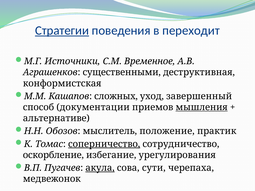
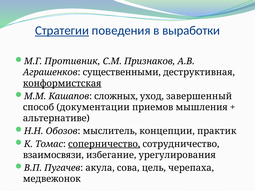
переходит: переходит -> выработки
Источники: Источники -> Противник
Временное: Временное -> Признаков
конформистская underline: none -> present
мышления underline: present -> none
положение: положение -> концепции
оскорбление: оскорбление -> взаимосвязи
акула underline: present -> none
сути: сути -> цель
